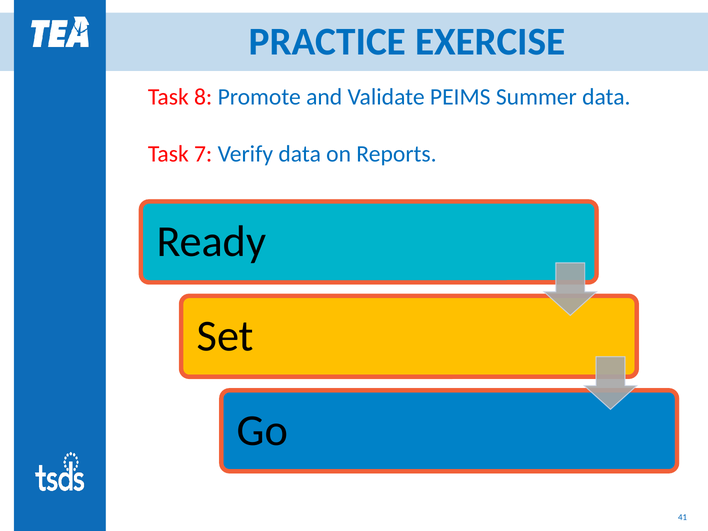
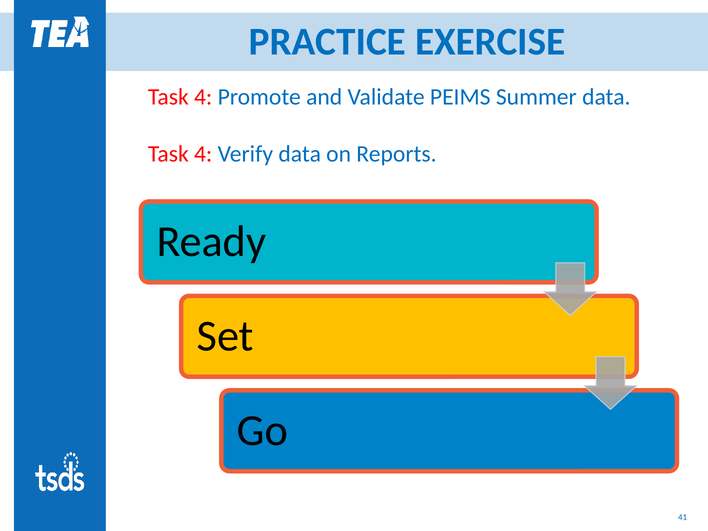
8 at (203, 97): 8 -> 4
7 at (203, 154): 7 -> 4
